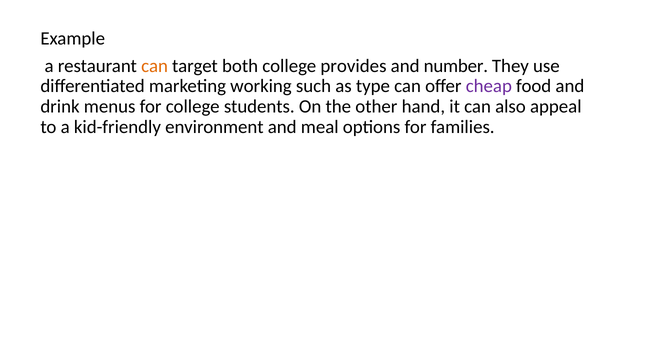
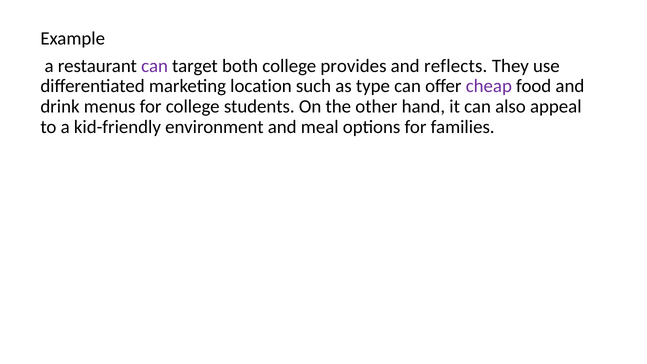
can at (155, 66) colour: orange -> purple
number: number -> reflects
working: working -> location
